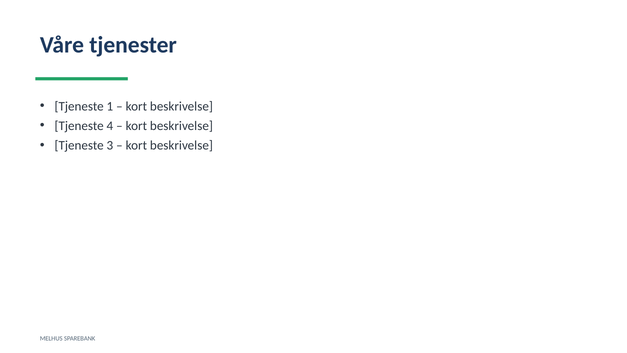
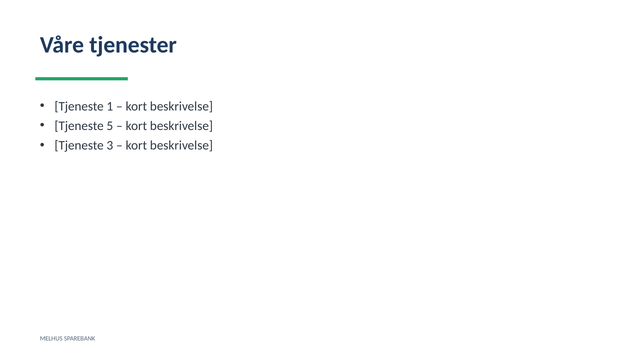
4: 4 -> 5
